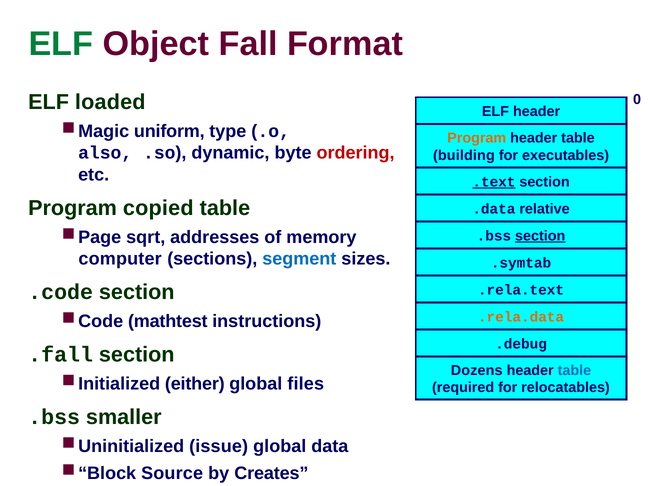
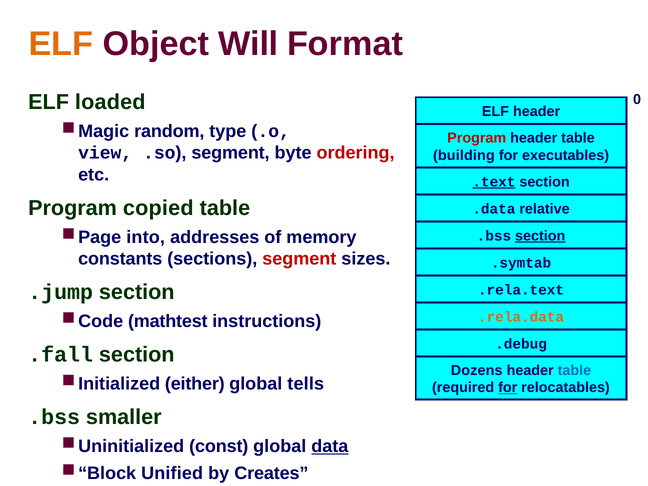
ELF at (61, 44) colour: green -> orange
Fall: Fall -> Will
uniform: uniform -> random
Program at (477, 138) colour: orange -> red
also: also -> view
.so dynamic: dynamic -> segment
sqrt: sqrt -> into
computer: computer -> constants
segment at (299, 259) colour: blue -> red
.code: .code -> .jump
files: files -> tells
for at (508, 388) underline: none -> present
issue: issue -> const
data underline: none -> present
Source: Source -> Unified
